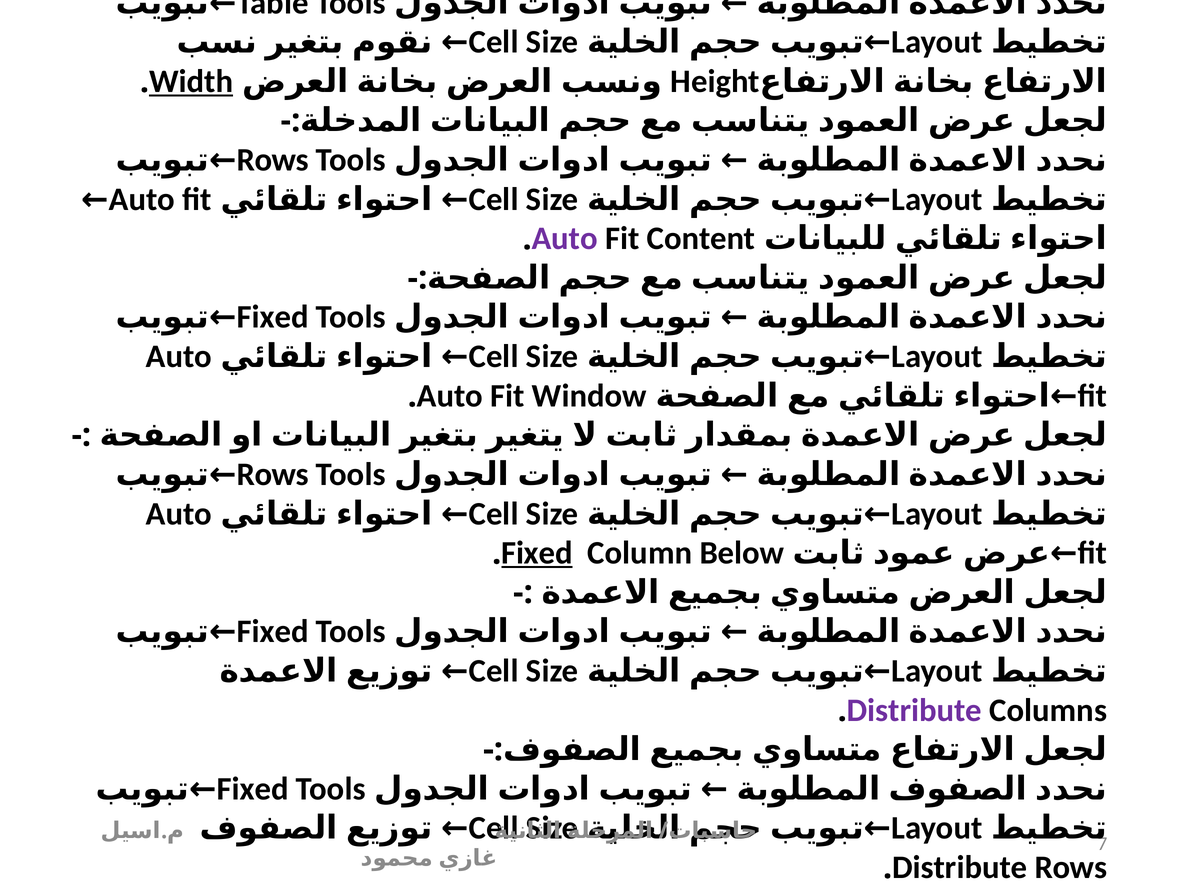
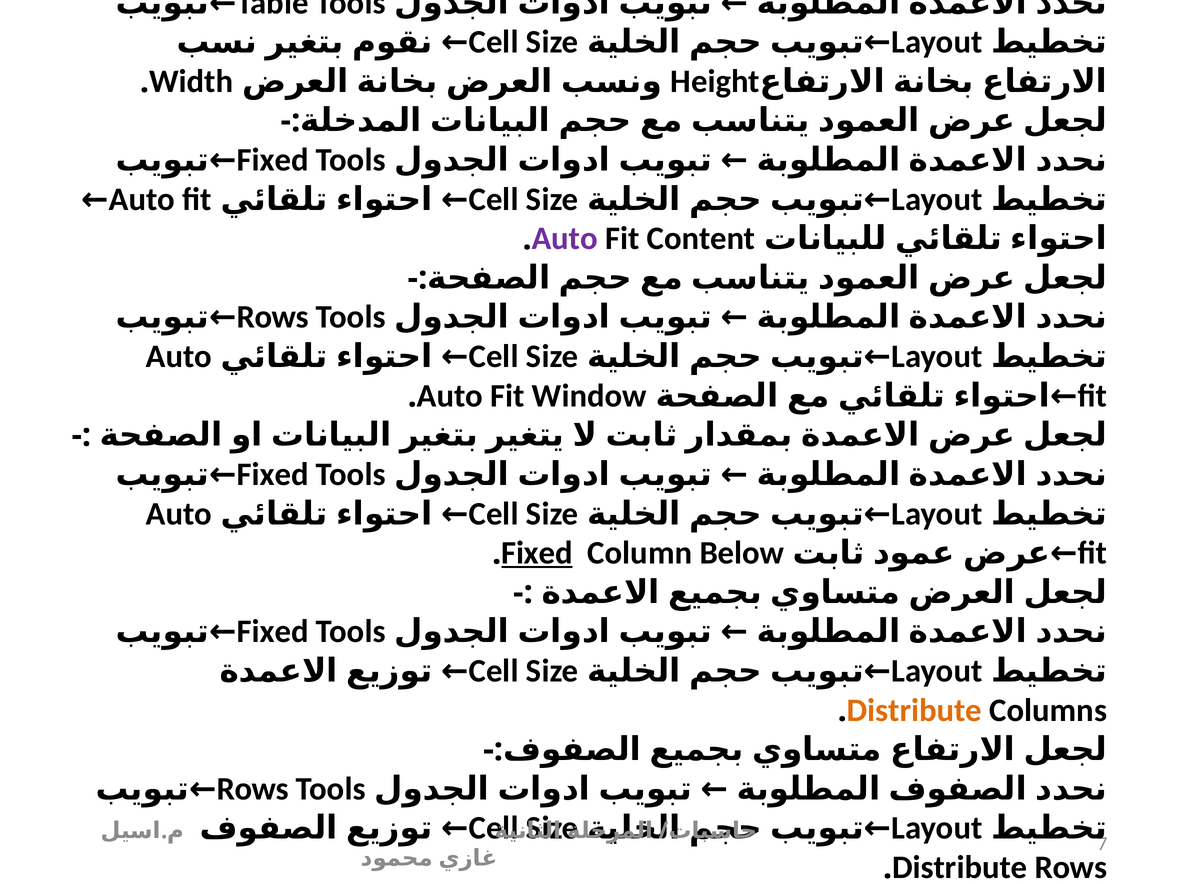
Width underline: present -> none
Rows at (273, 160): Rows -> Fixed
Fixed at (273, 317): Fixed -> Rows
Rows at (273, 474): Rows -> Fixed
Distribute at (914, 710) colour: purple -> orange
Fixed at (253, 788): Fixed -> Rows
